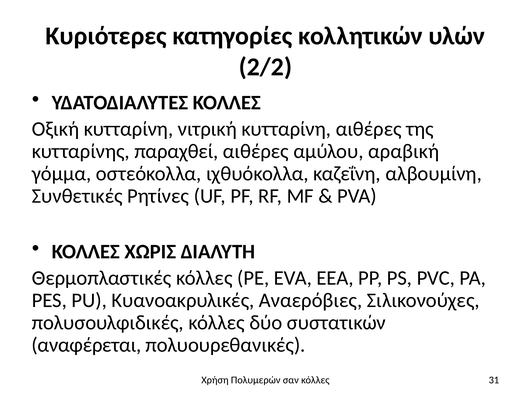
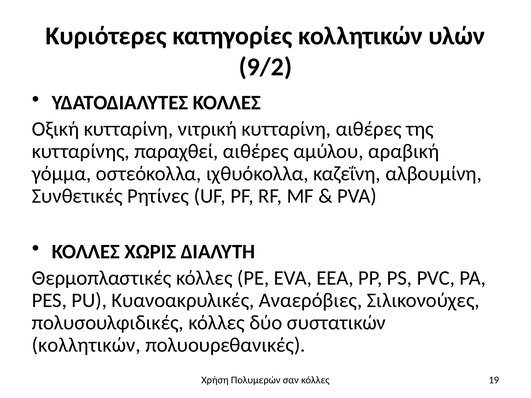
2/2: 2/2 -> 9/2
αναφέρεται at (86, 345): αναφέρεται -> κολλητικών
31: 31 -> 19
